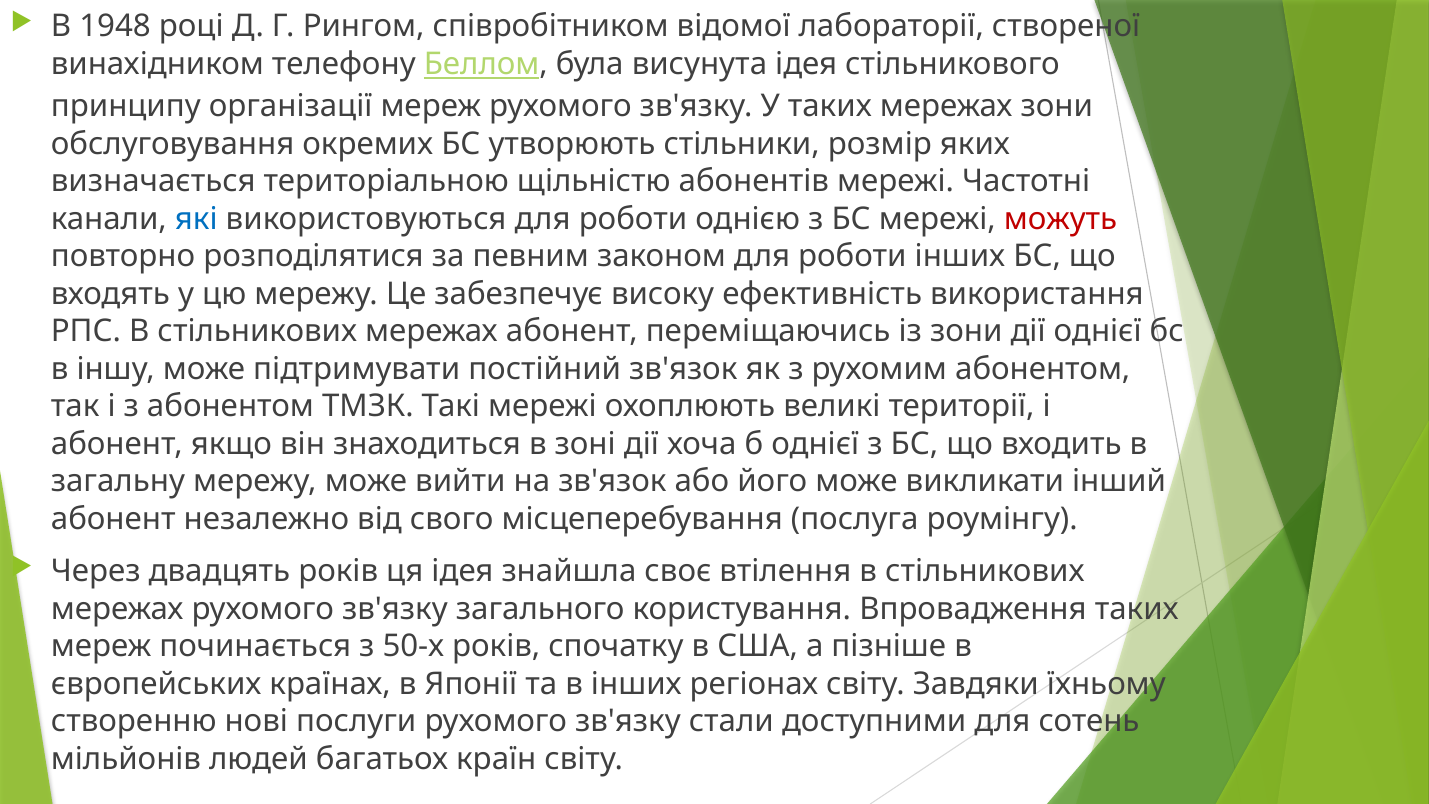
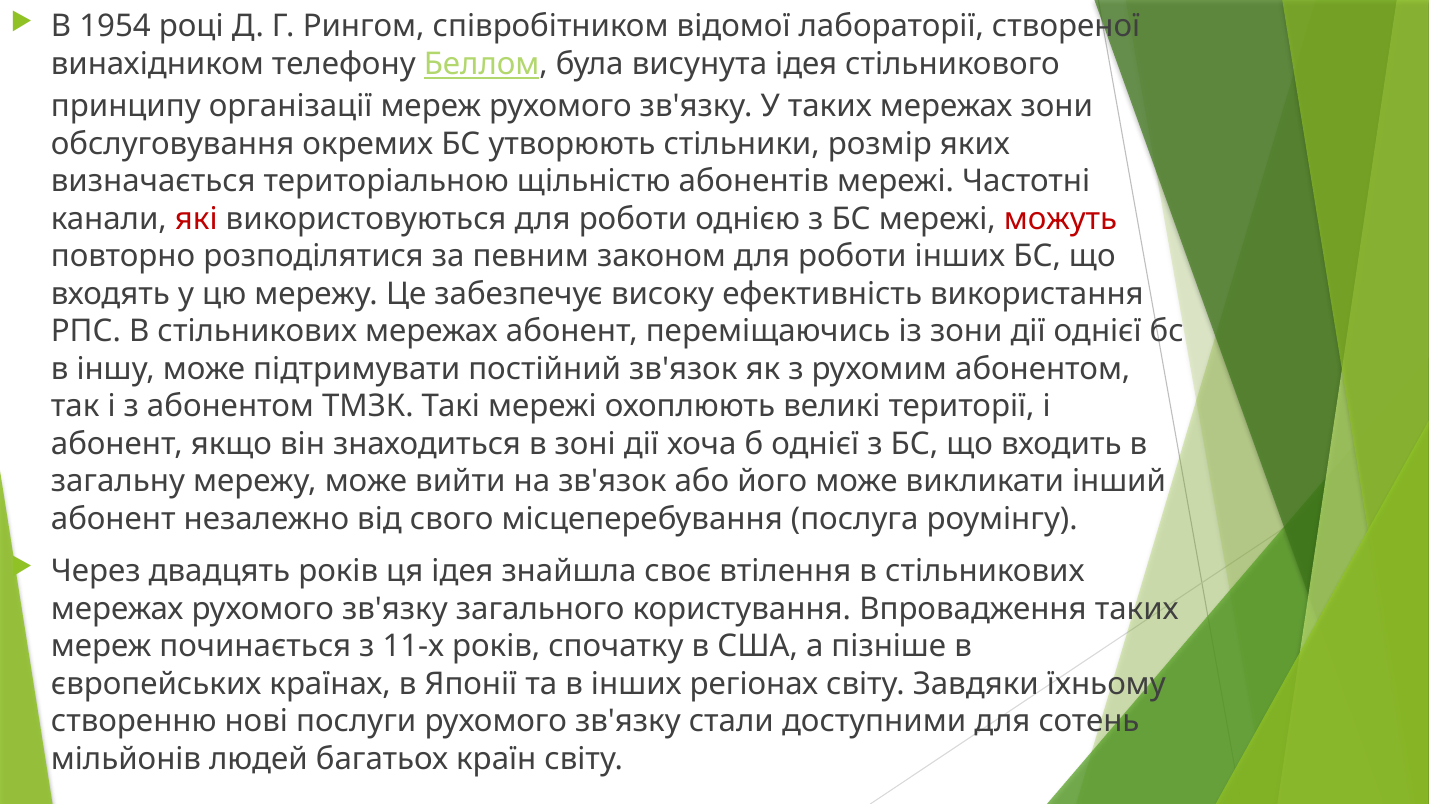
1948: 1948 -> 1954
які colour: blue -> red
50-х: 50-х -> 11-х
